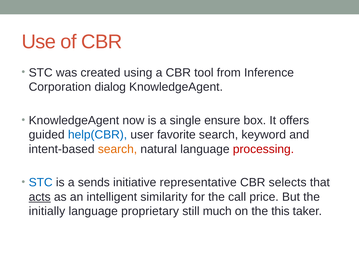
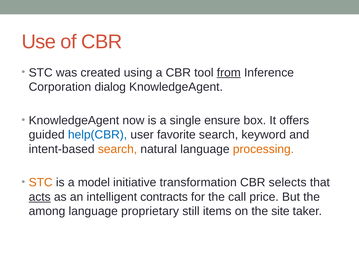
from underline: none -> present
processing colour: red -> orange
STC at (41, 183) colour: blue -> orange
sends: sends -> model
representative: representative -> transformation
similarity: similarity -> contracts
initially: initially -> among
much: much -> items
this: this -> site
